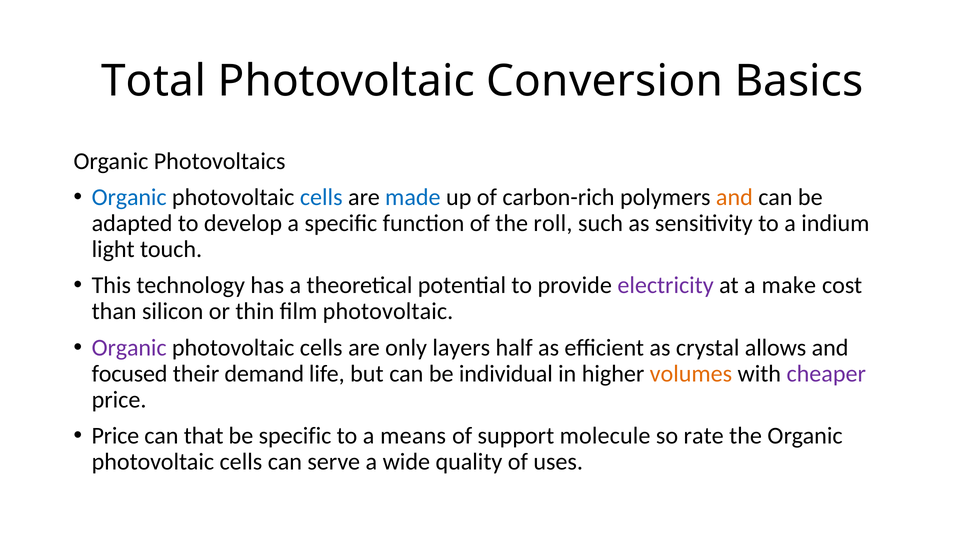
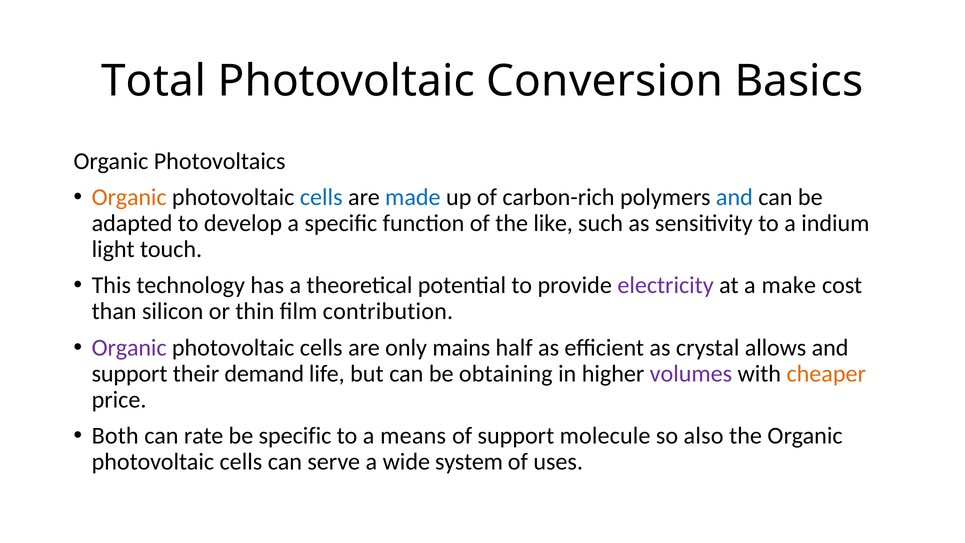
Organic at (129, 197) colour: blue -> orange
and at (734, 197) colour: orange -> blue
roll: roll -> like
film photovoltaic: photovoltaic -> contribution
layers: layers -> mains
focused at (130, 373): focused -> support
individual: individual -> obtaining
volumes colour: orange -> purple
cheaper colour: purple -> orange
Price at (115, 436): Price -> Both
that: that -> rate
rate: rate -> also
quality: quality -> system
